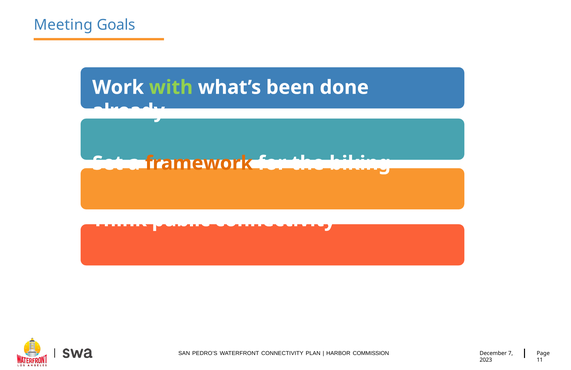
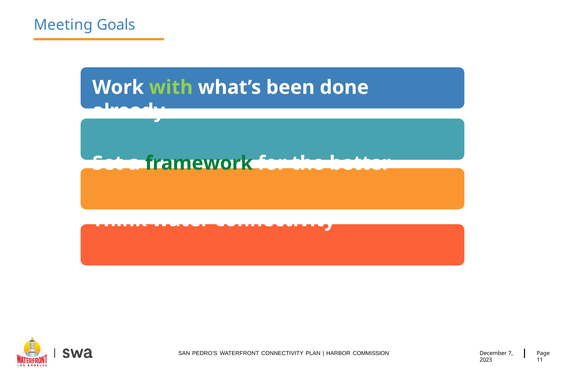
framework colour: orange -> green
biking: biking -> better
public: public -> water
